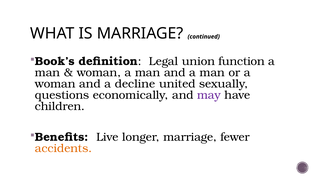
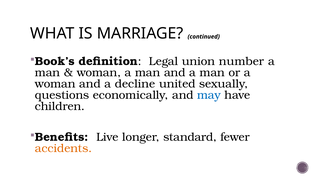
function: function -> number
may colour: purple -> blue
longer marriage: marriage -> standard
